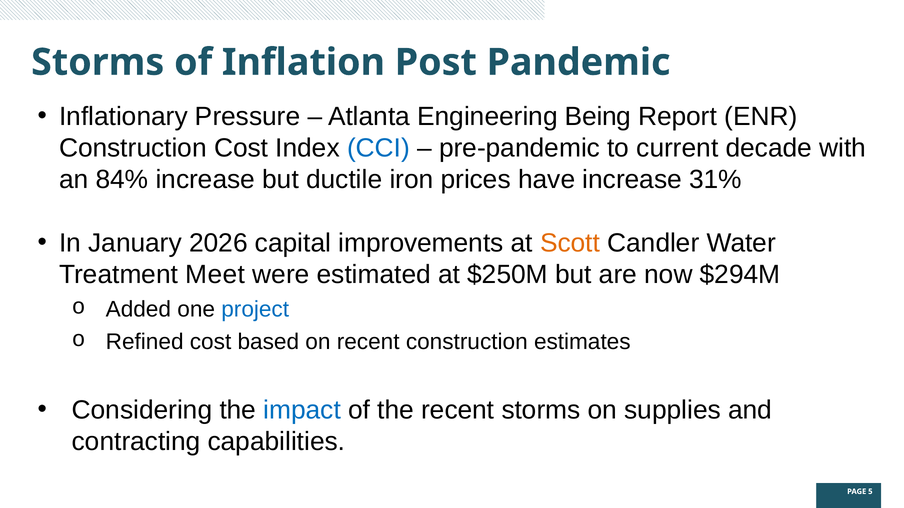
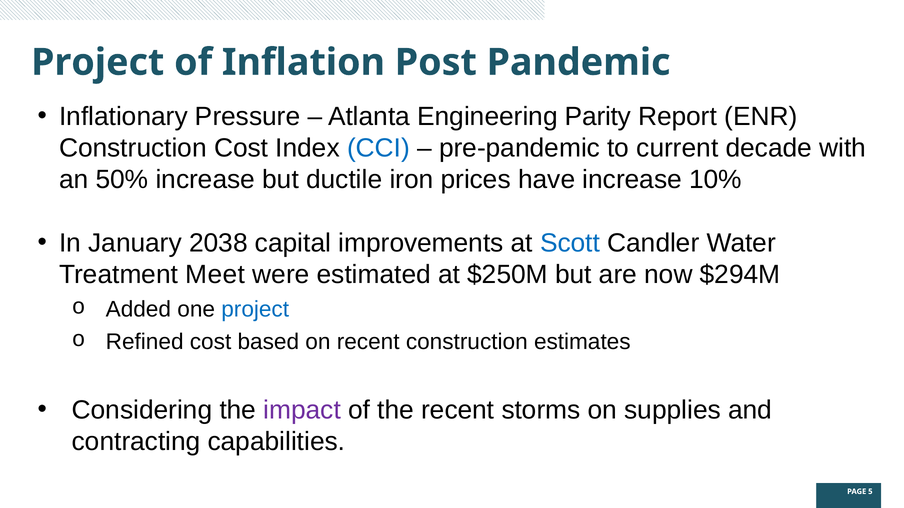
Storms at (98, 62): Storms -> Project
Being: Being -> Parity
84%: 84% -> 50%
31%: 31% -> 10%
2026: 2026 -> 2038
Scott colour: orange -> blue
impact colour: blue -> purple
